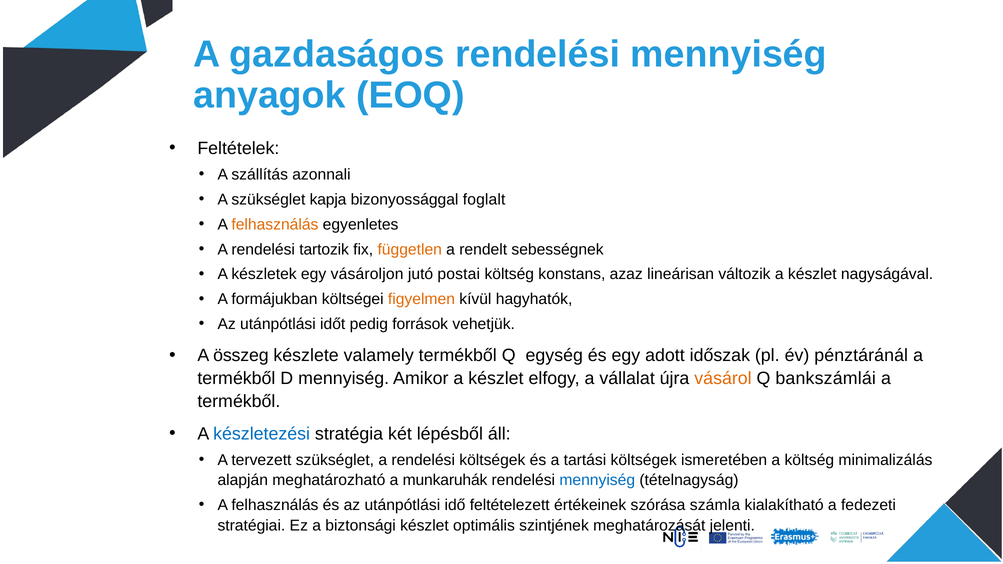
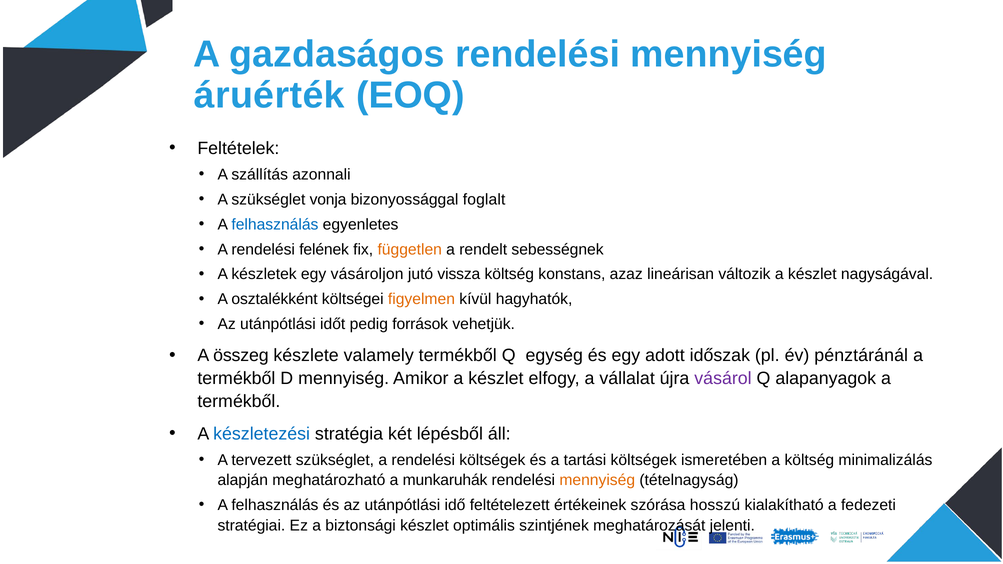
anyagok: anyagok -> áruérték
kapja: kapja -> vonja
felhasználás at (275, 224) colour: orange -> blue
tartozik: tartozik -> felének
postai: postai -> vissza
formájukban: formájukban -> osztalékként
vásárol colour: orange -> purple
bankszámlái: bankszámlái -> alapanyagok
mennyiség at (597, 480) colour: blue -> orange
számla: számla -> hosszú
